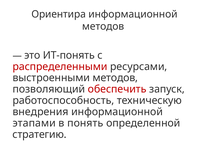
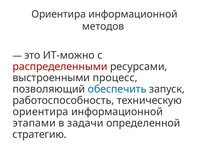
ИТ-понять: ИТ-понять -> ИТ-можно
выстроенными методов: методов -> процесс
обеспечить colour: red -> blue
внедрения at (41, 112): внедрения -> ориентира
понять: понять -> задачи
